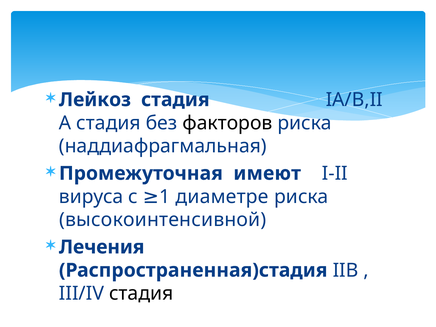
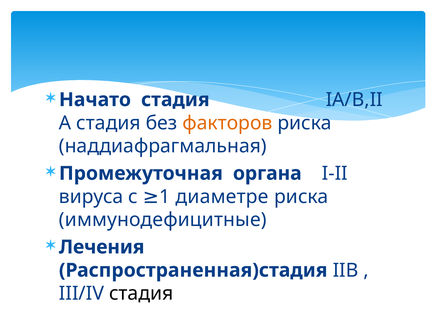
Лейкоз: Лейкоз -> Начато
факторов colour: black -> orange
имеют: имеют -> органа
высокоинтенсивной: высокоинтенсивной -> иммунодефицитные
